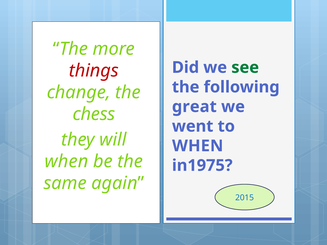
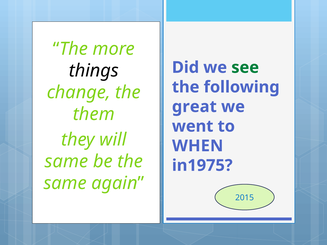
things colour: red -> black
chess: chess -> them
when at (66, 161): when -> same
